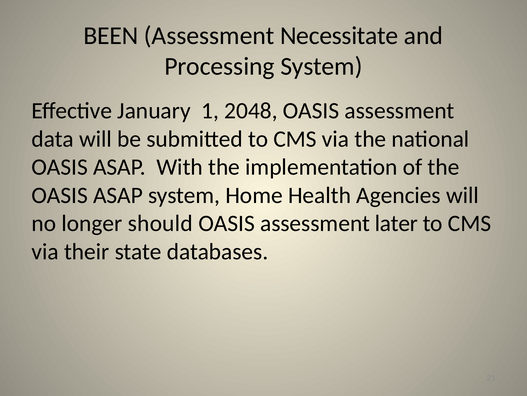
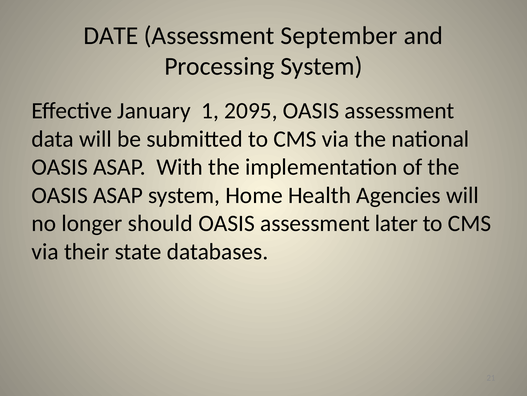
BEEN: BEEN -> DATE
Necessitate: Necessitate -> September
2048: 2048 -> 2095
